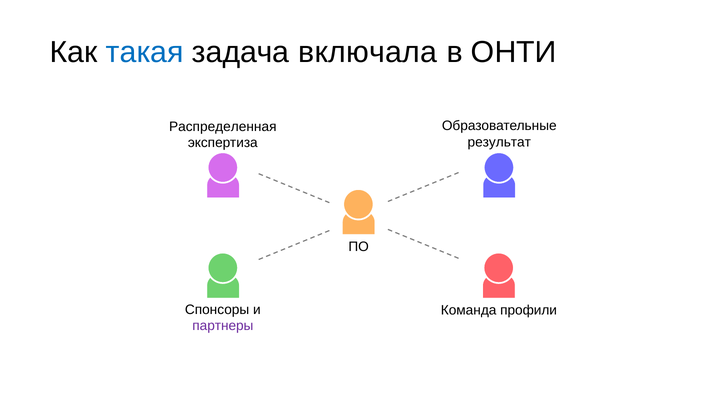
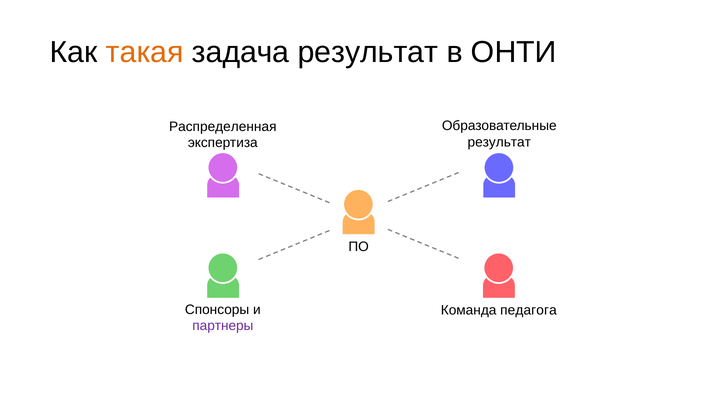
такая colour: blue -> orange
задача включала: включала -> результат
профили: профили -> педагога
